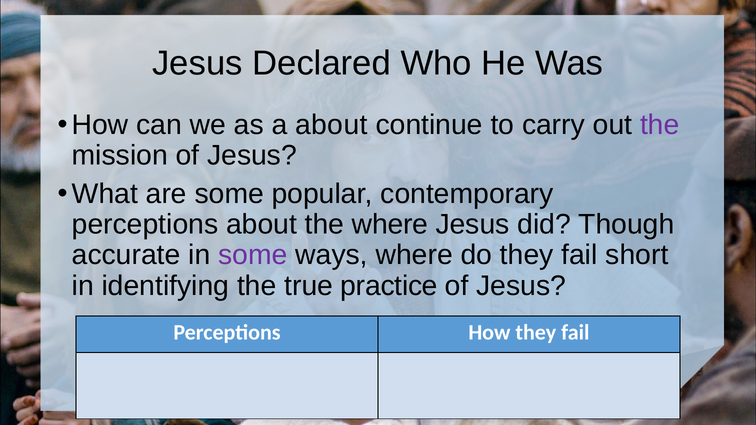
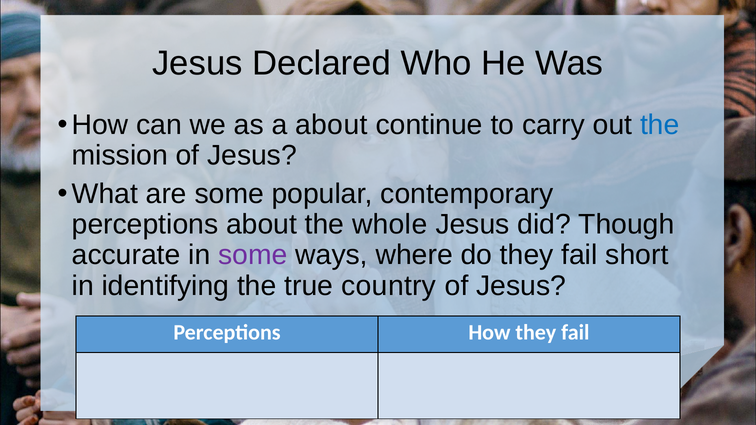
the at (660, 125) colour: purple -> blue
the where: where -> whole
practice: practice -> country
